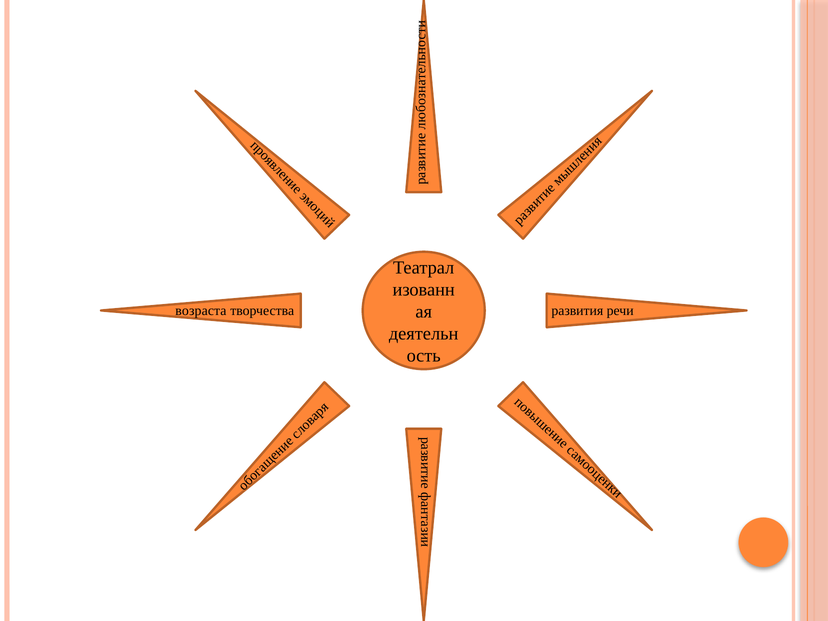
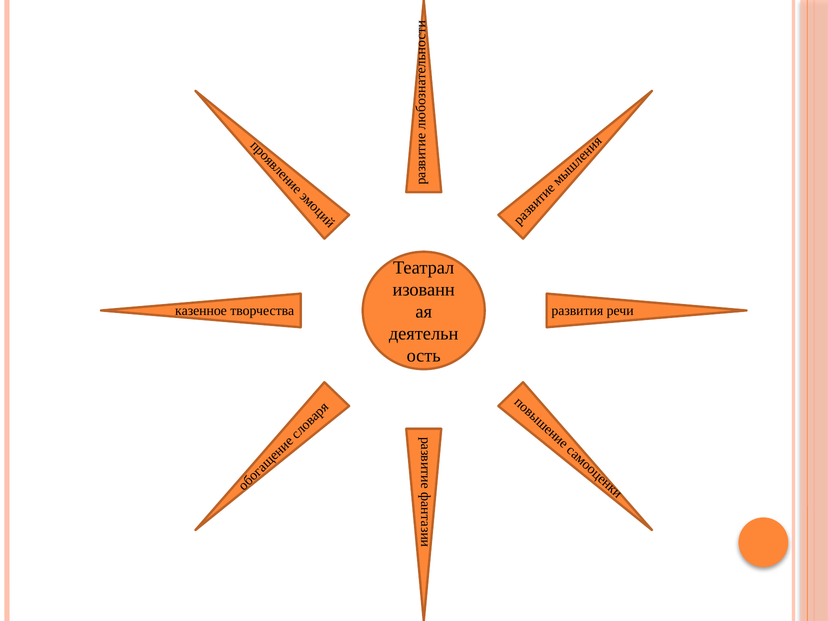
возраста: возраста -> казенное
